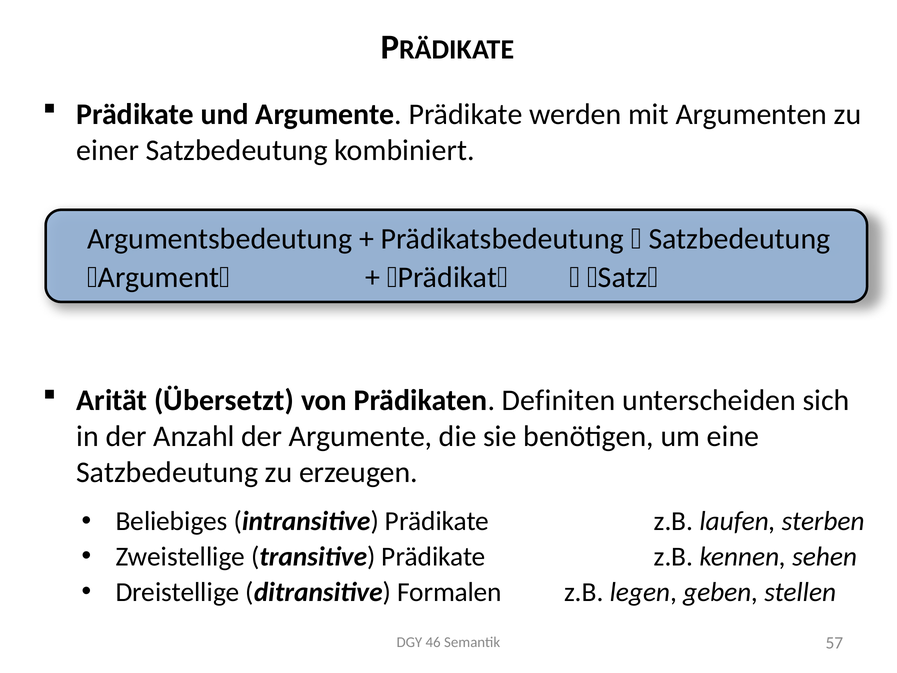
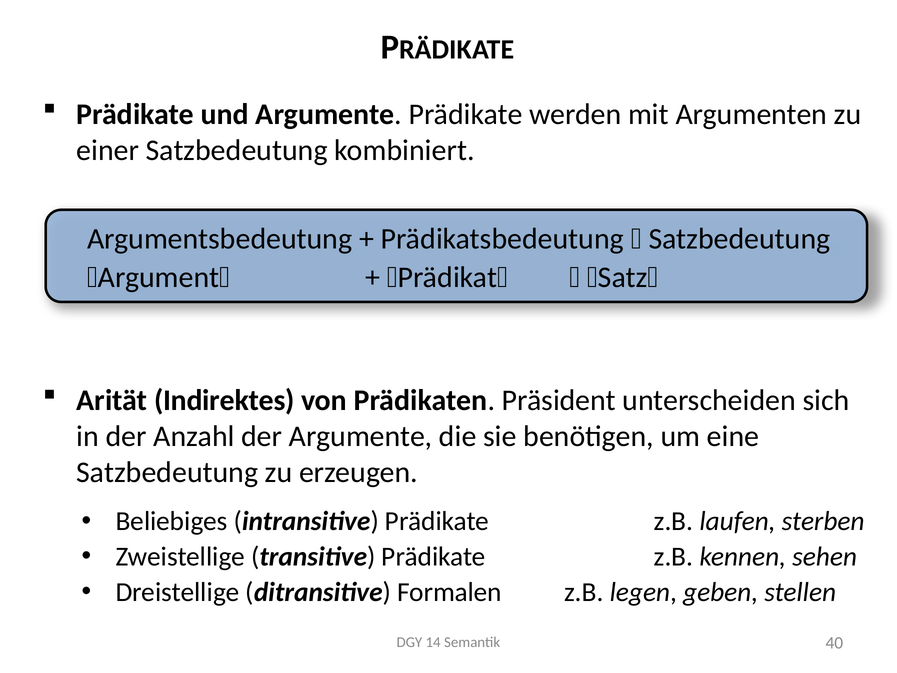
Arität Übersetzt: Übersetzt -> Indirektes
Definiten: Definiten -> Präsident
46: 46 -> 14
57: 57 -> 40
